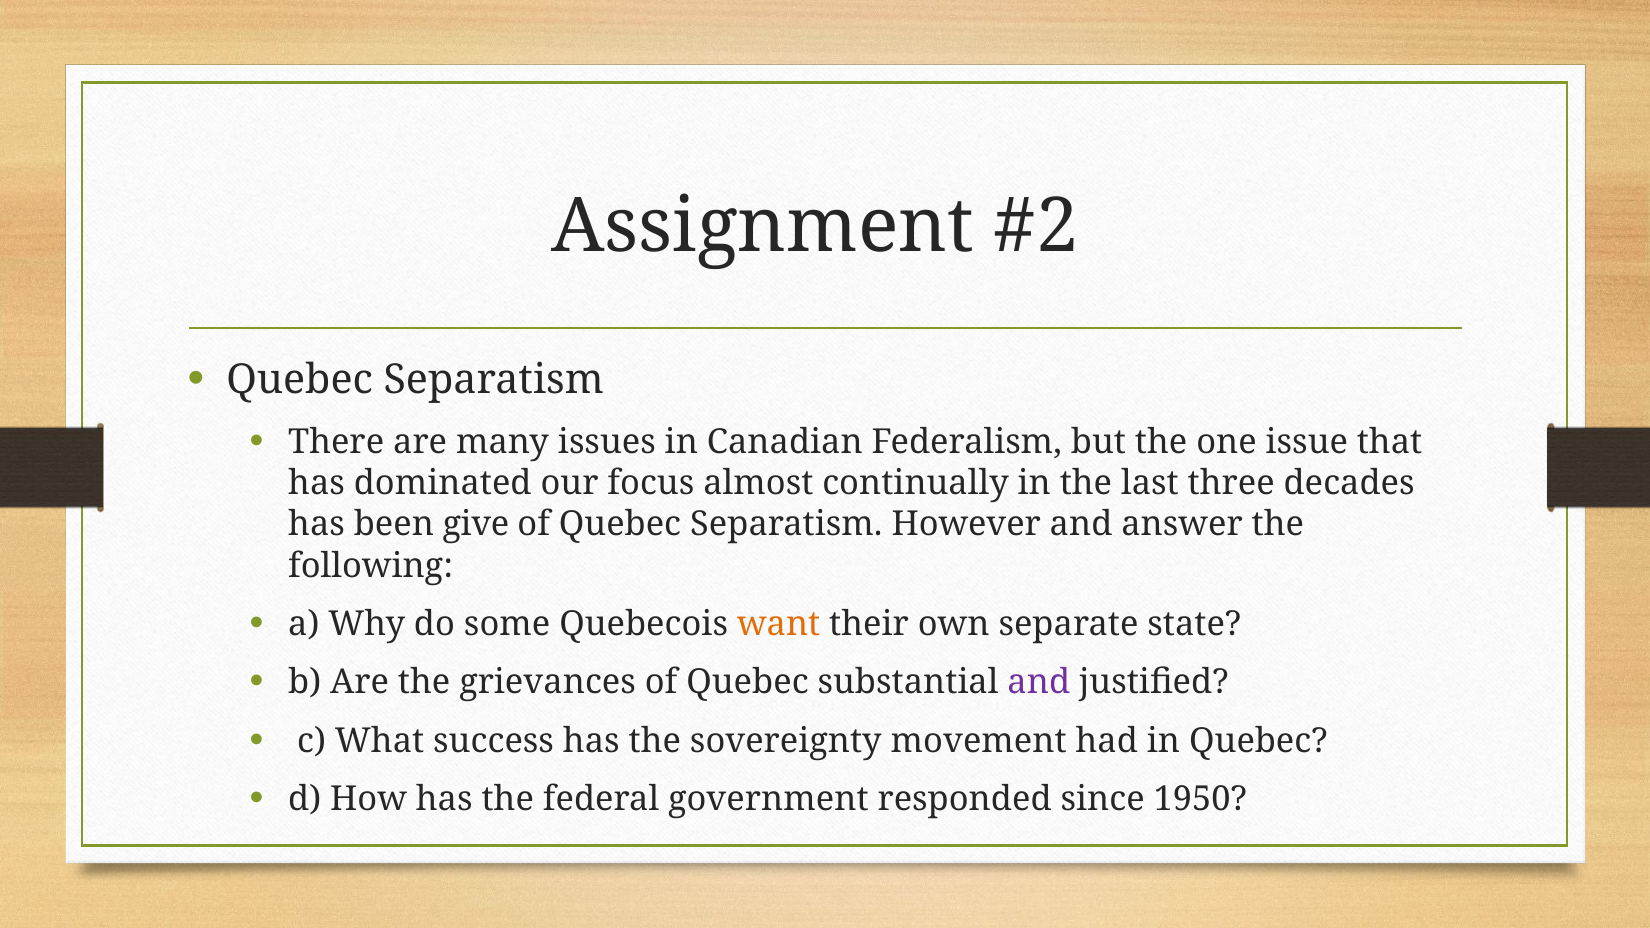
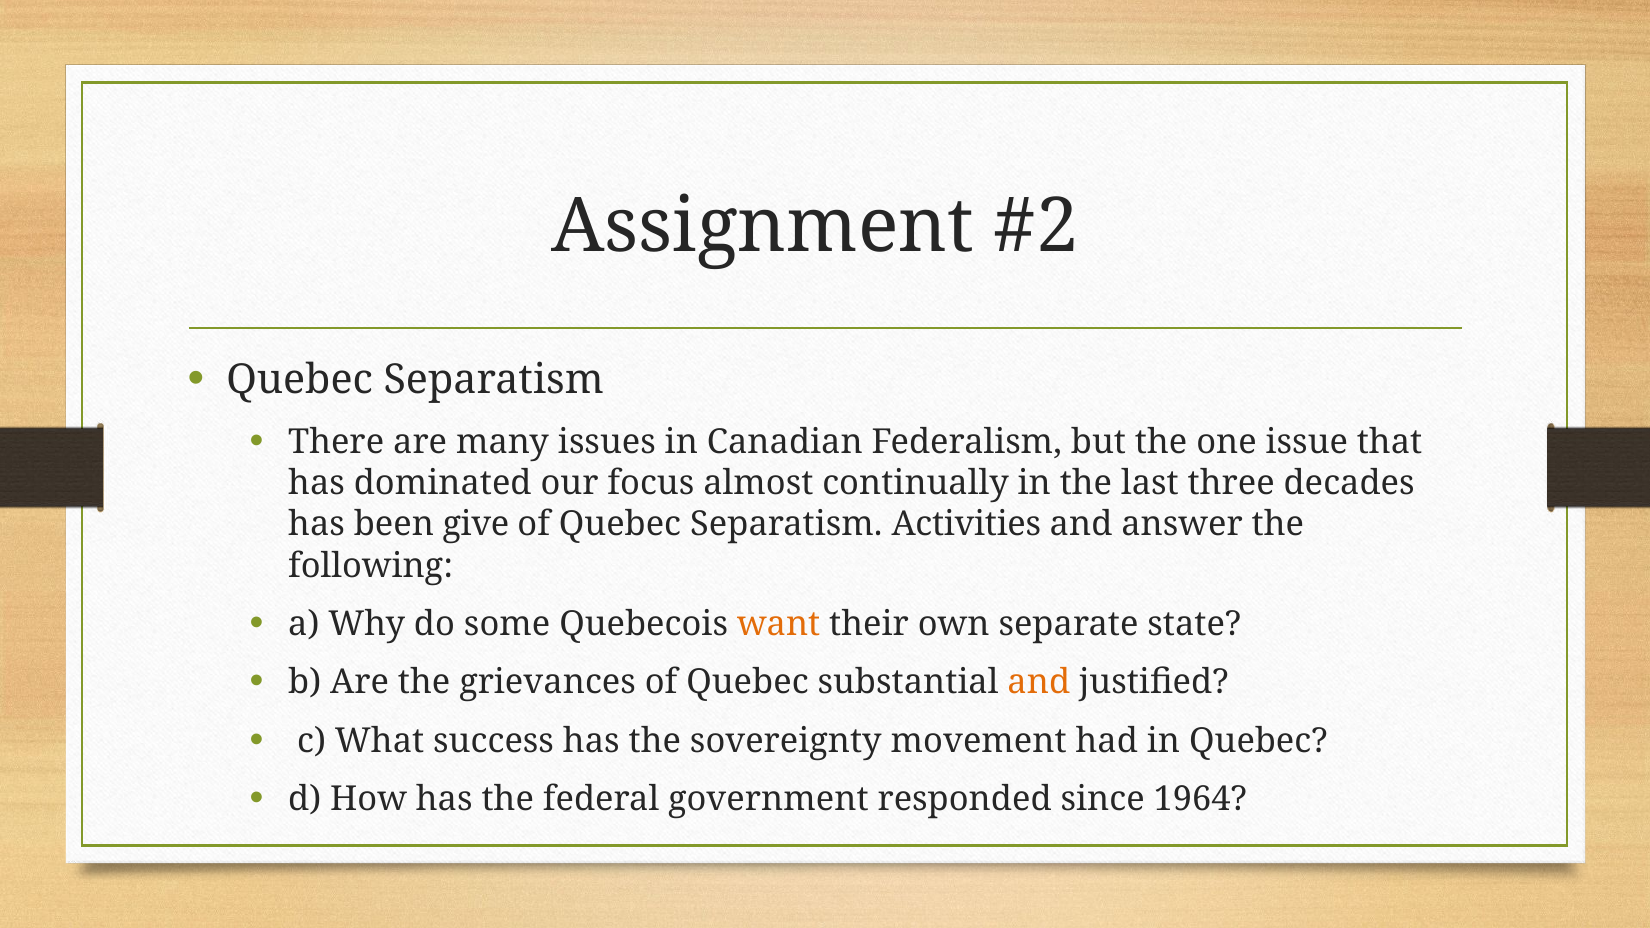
However: However -> Activities
and at (1039, 683) colour: purple -> orange
1950: 1950 -> 1964
